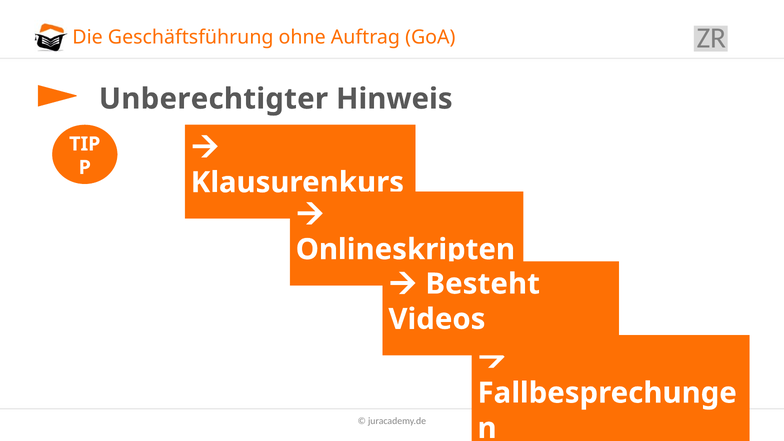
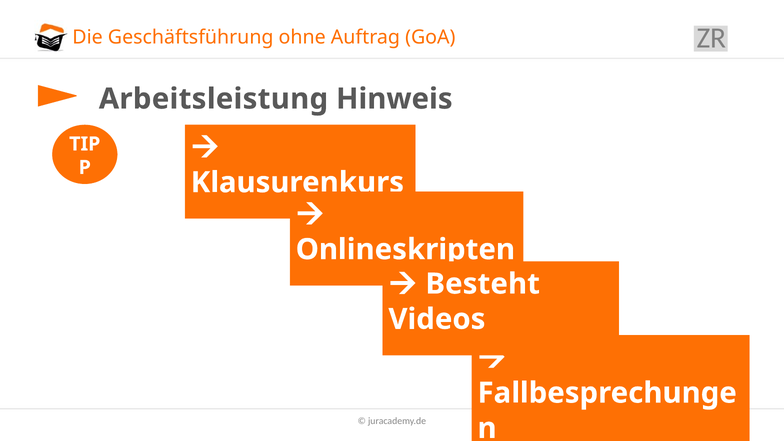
Unberechtigter: Unberechtigter -> Arbeitsleistung
